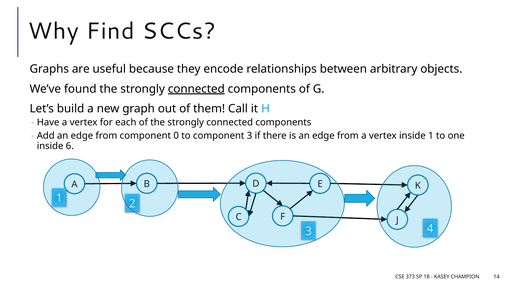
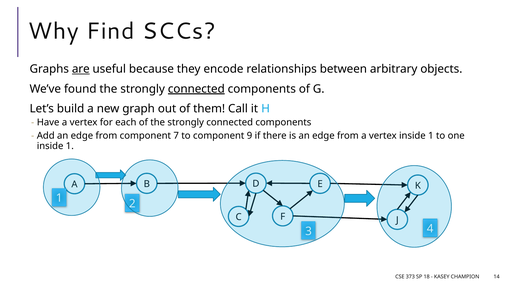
are underline: none -> present
0: 0 -> 7
component 3: 3 -> 9
6 at (70, 146): 6 -> 1
